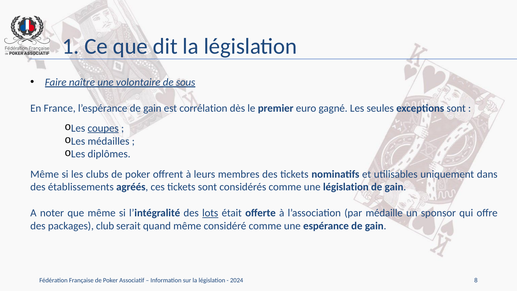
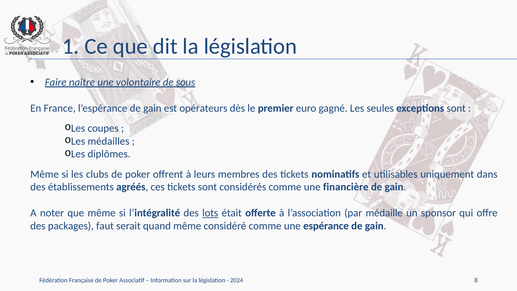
corrélation: corrélation -> opérateurs
coupes underline: present -> none
une législation: législation -> financière
club: club -> faut
